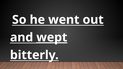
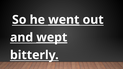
went underline: none -> present
